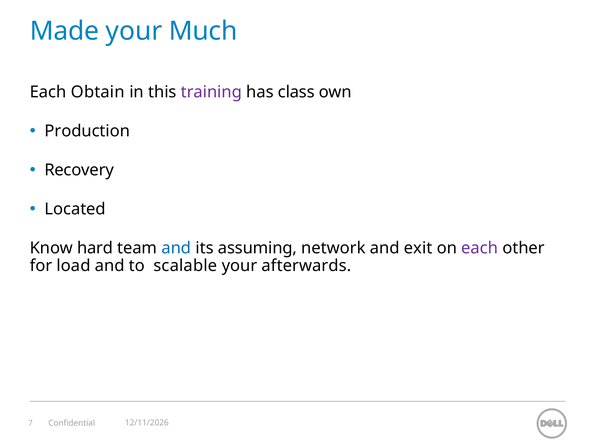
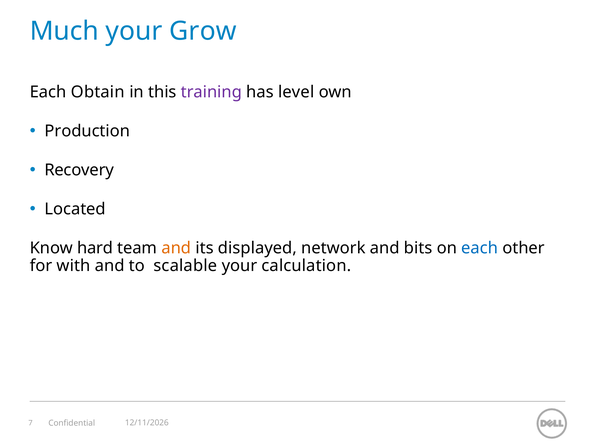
Made: Made -> Much
Much: Much -> Grow
class: class -> level
and at (176, 248) colour: blue -> orange
assuming: assuming -> displayed
exit: exit -> bits
each at (480, 248) colour: purple -> blue
load: load -> with
afterwards: afterwards -> calculation
